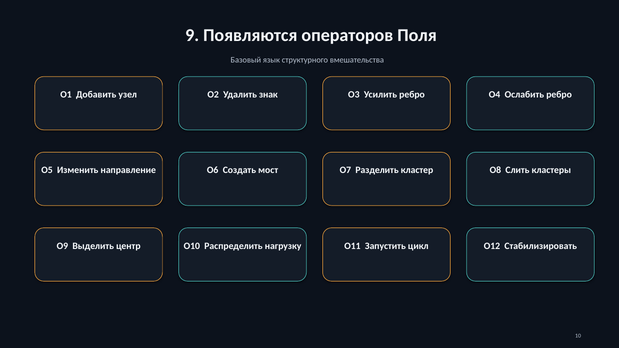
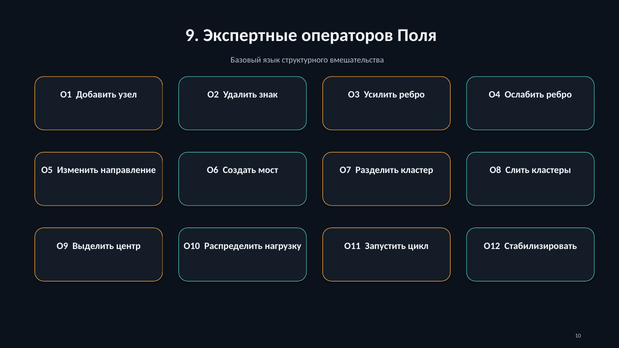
Появляются: Появляются -> Экспертные
